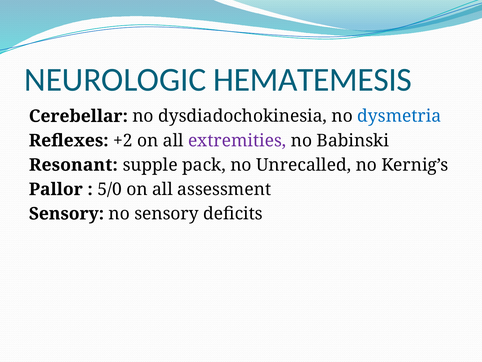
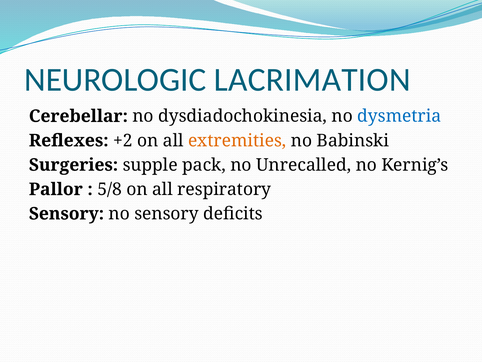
HEMATEMESIS: HEMATEMESIS -> LACRIMATION
extremities colour: purple -> orange
Resonant: Resonant -> Surgeries
5/0: 5/0 -> 5/8
assessment: assessment -> respiratory
